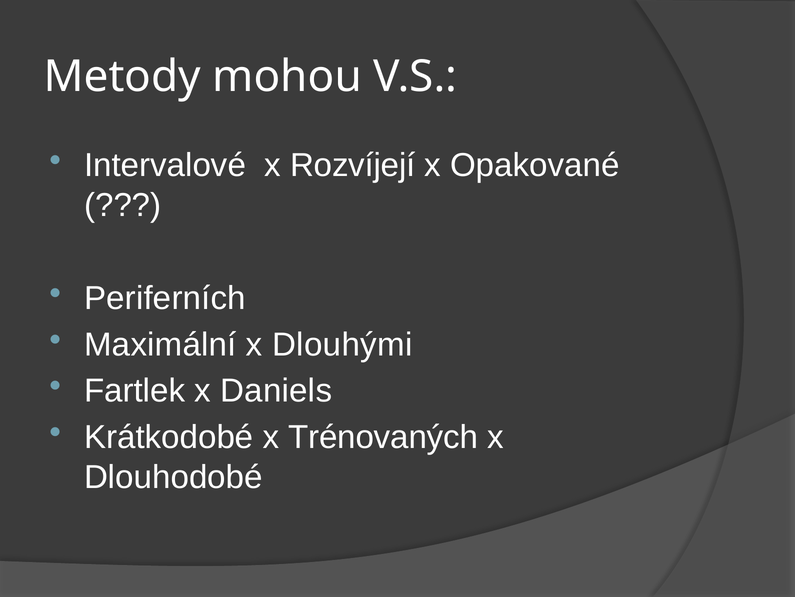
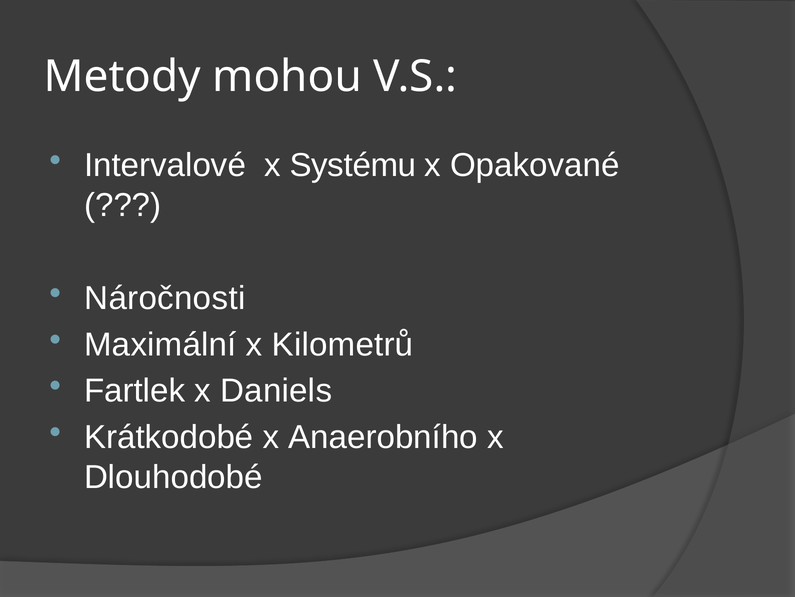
Rozvíjejí: Rozvíjejí -> Systému
Periferních: Periferních -> Náročnosti
Dlouhými: Dlouhými -> Kilometrů
Trénovaných: Trénovaných -> Anaerobního
